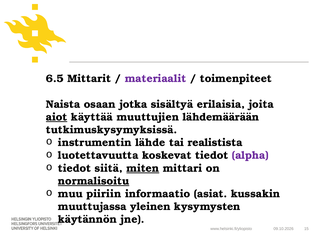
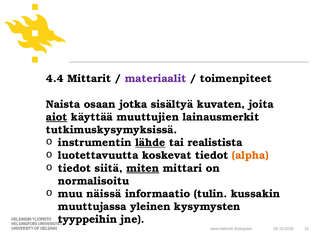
6.5: 6.5 -> 4.4
erilaisia: erilaisia -> kuvaten
lähdemäärään: lähdemäärään -> lainausmerkit
lähde underline: none -> present
alpha colour: purple -> orange
normalisoitu underline: present -> none
piiriin: piiriin -> näissä
asiat: asiat -> tulin
käytännön: käytännön -> tyyppeihin
